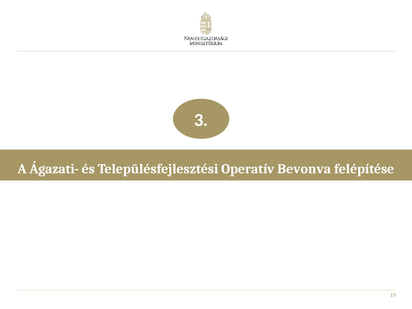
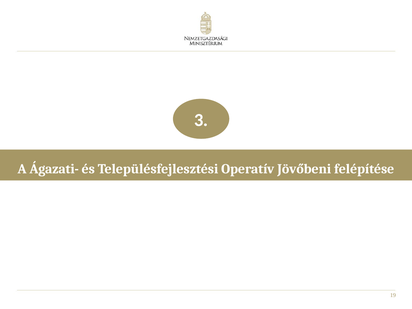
Bevonva: Bevonva -> Jövőbeni
